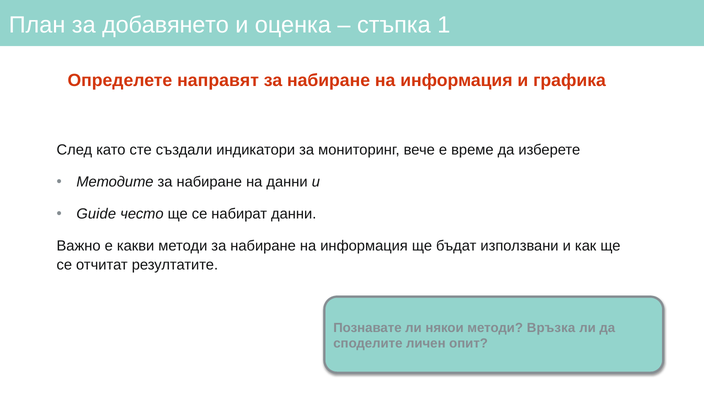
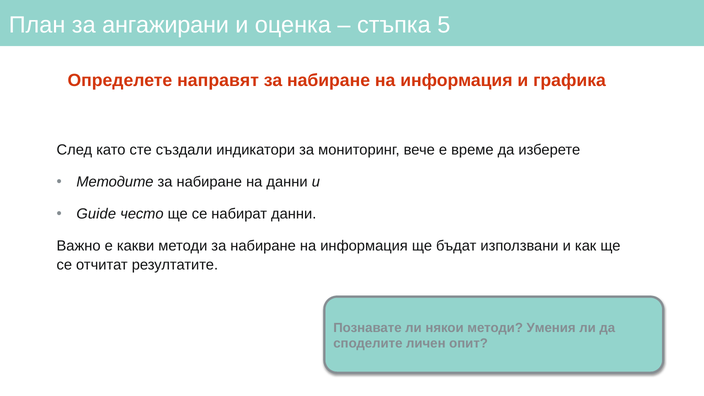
добавянето: добавянето -> ангажирани
1: 1 -> 5
Връзка: Връзка -> Умения
